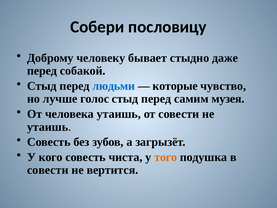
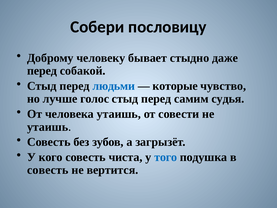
музея: музея -> судья
того colour: orange -> blue
совести at (48, 170): совести -> совесть
